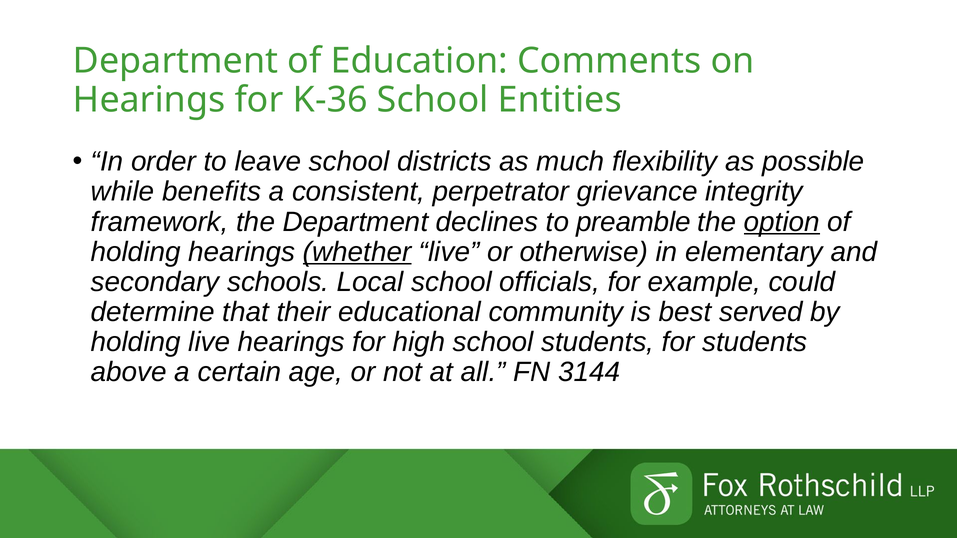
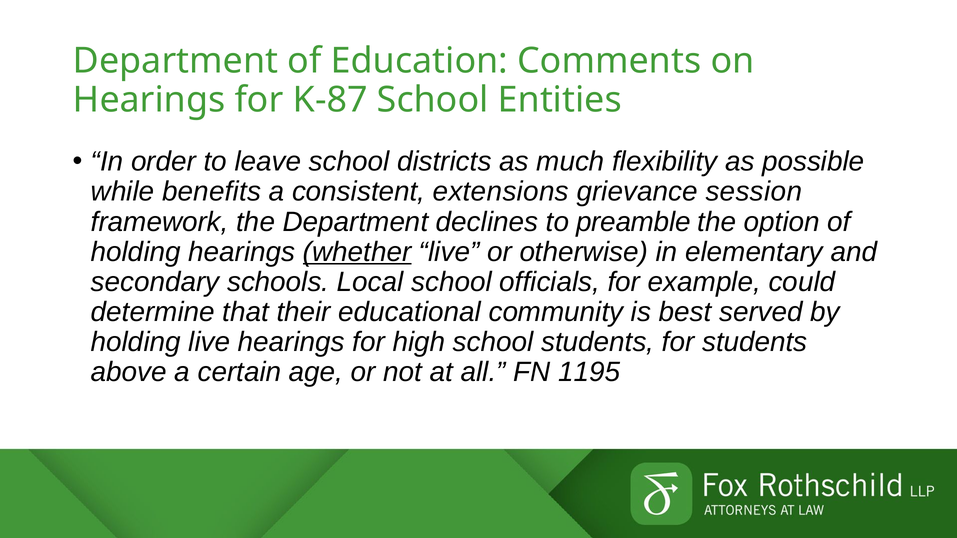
K-36: K-36 -> K-87
perpetrator: perpetrator -> extensions
integrity: integrity -> session
option underline: present -> none
3144: 3144 -> 1195
